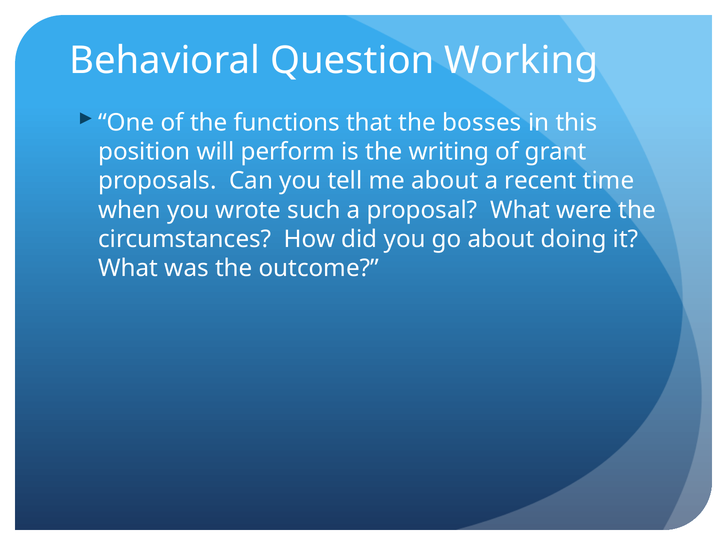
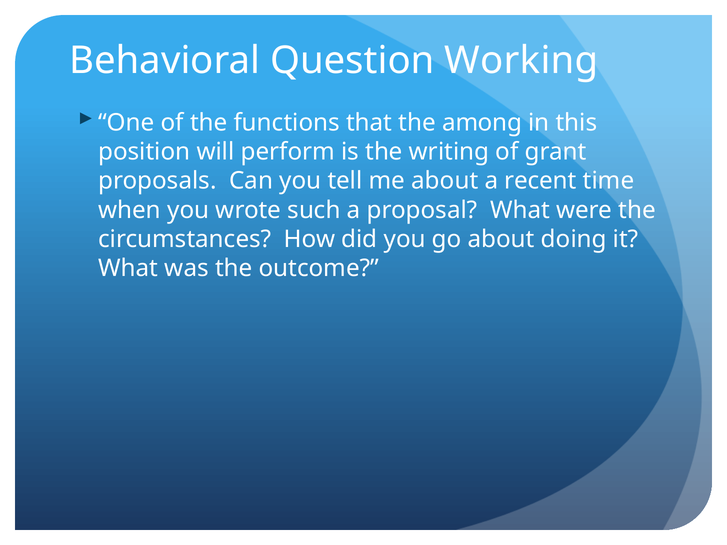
bosses: bosses -> among
